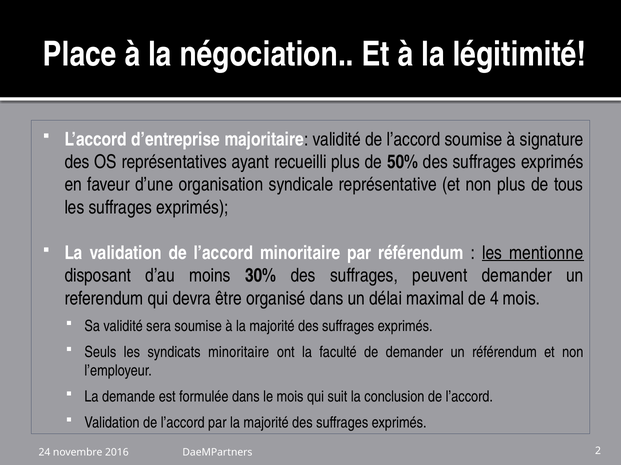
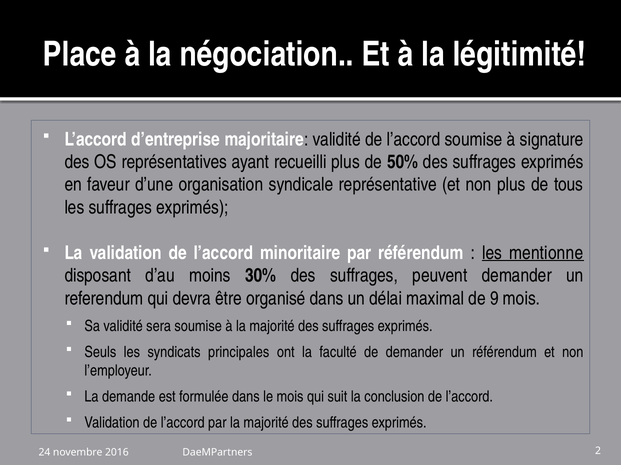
4: 4 -> 9
syndicats minoritaire: minoritaire -> principales
